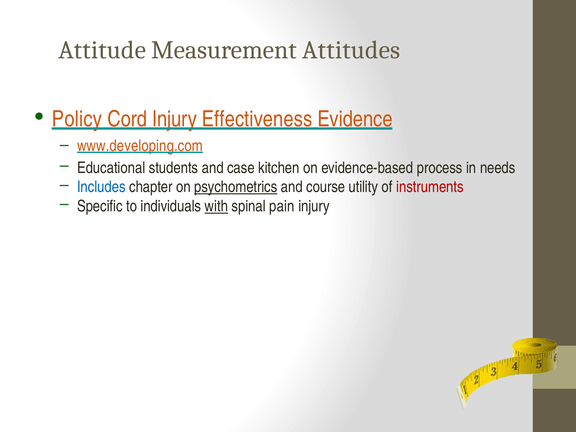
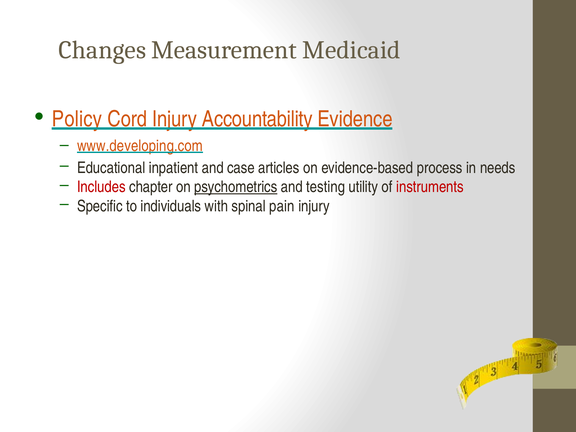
Attitude: Attitude -> Changes
Attitudes: Attitudes -> Medicaid
Effectiveness: Effectiveness -> Accountability
students: students -> inpatient
kitchen: kitchen -> articles
Includes colour: blue -> red
course: course -> testing
with underline: present -> none
